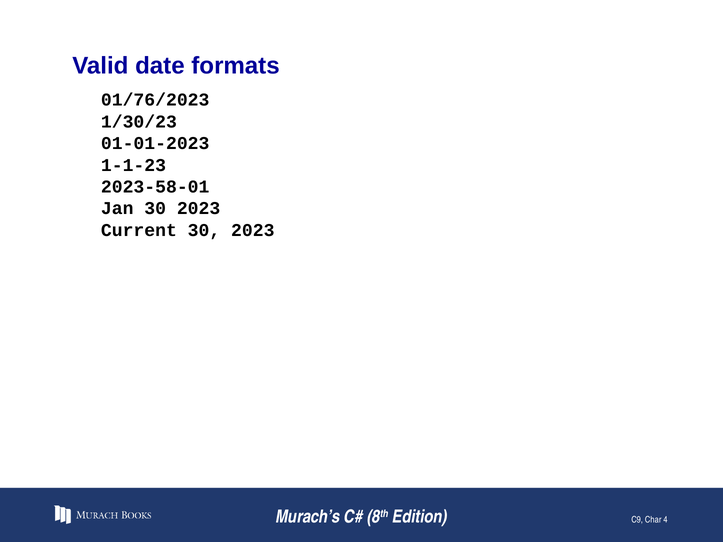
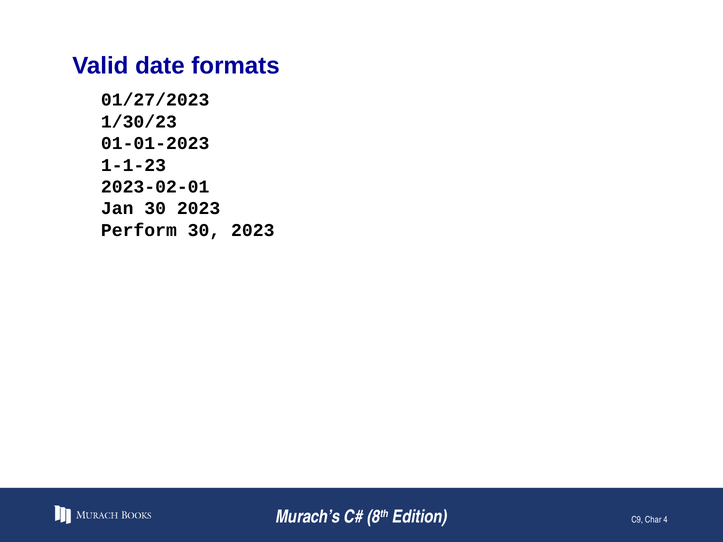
01/76/2023: 01/76/2023 -> 01/27/2023
2023-58-01: 2023-58-01 -> 2023-02-01
Current: Current -> Perform
